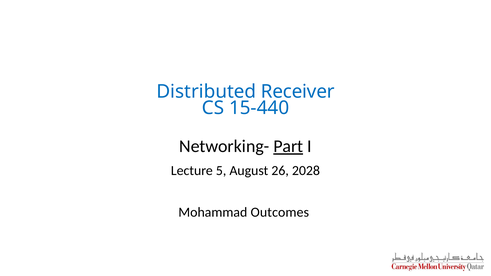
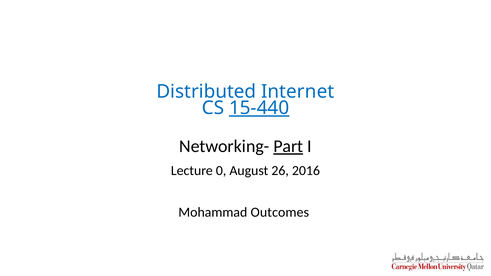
Receiver: Receiver -> Internet
15-440 underline: none -> present
5: 5 -> 0
2028: 2028 -> 2016
